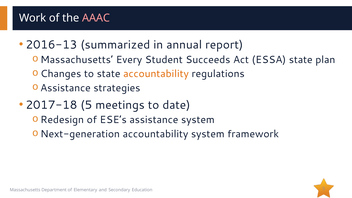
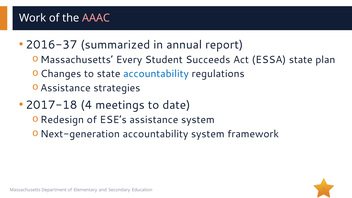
2016-13: 2016-13 -> 2016-37
accountability at (156, 74) colour: orange -> blue
2017-18 5: 5 -> 4
